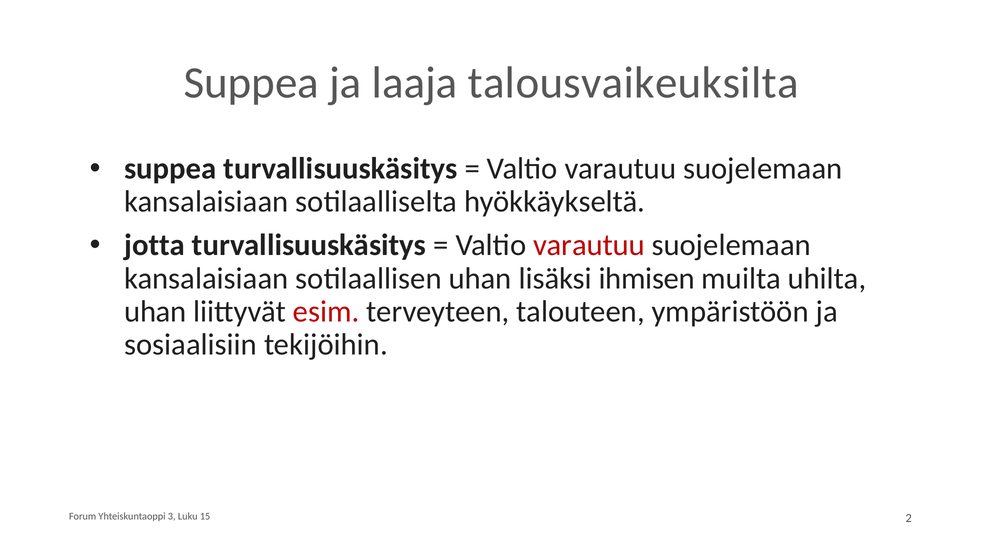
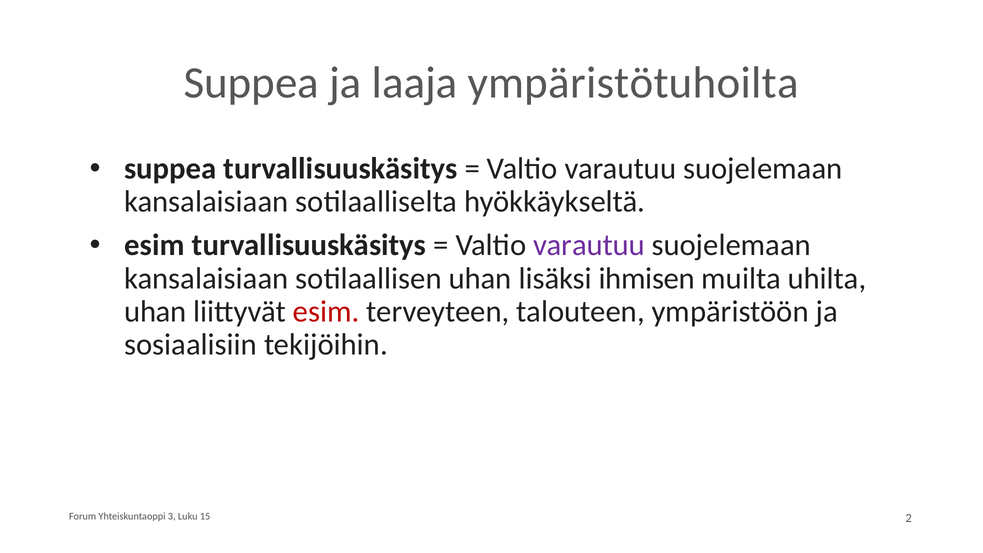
talousvaikeuksilta: talousvaikeuksilta -> ympäristötuhoilta
jotta at (155, 245): jotta -> esim
varautuu at (589, 245) colour: red -> purple
